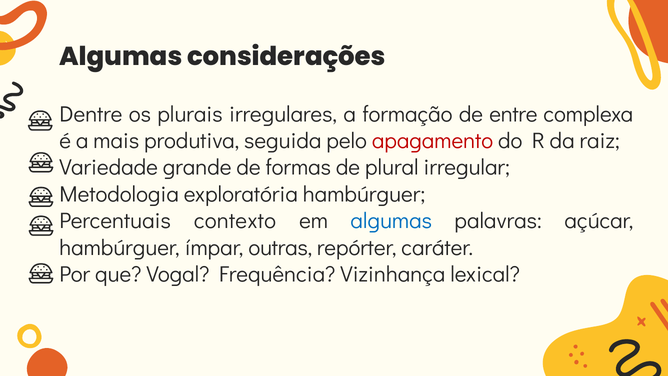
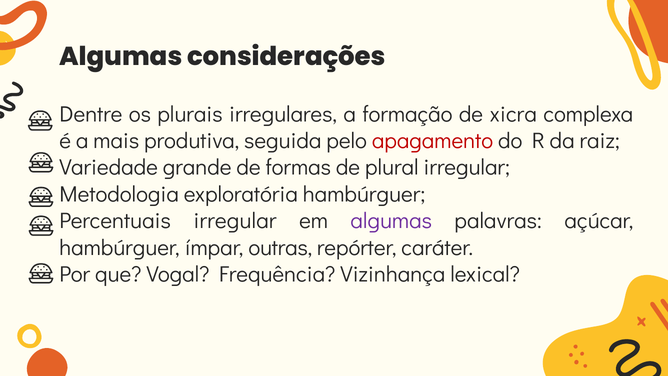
entre: entre -> xicra
Percentuais contexto: contexto -> irregular
algumas at (391, 221) colour: blue -> purple
